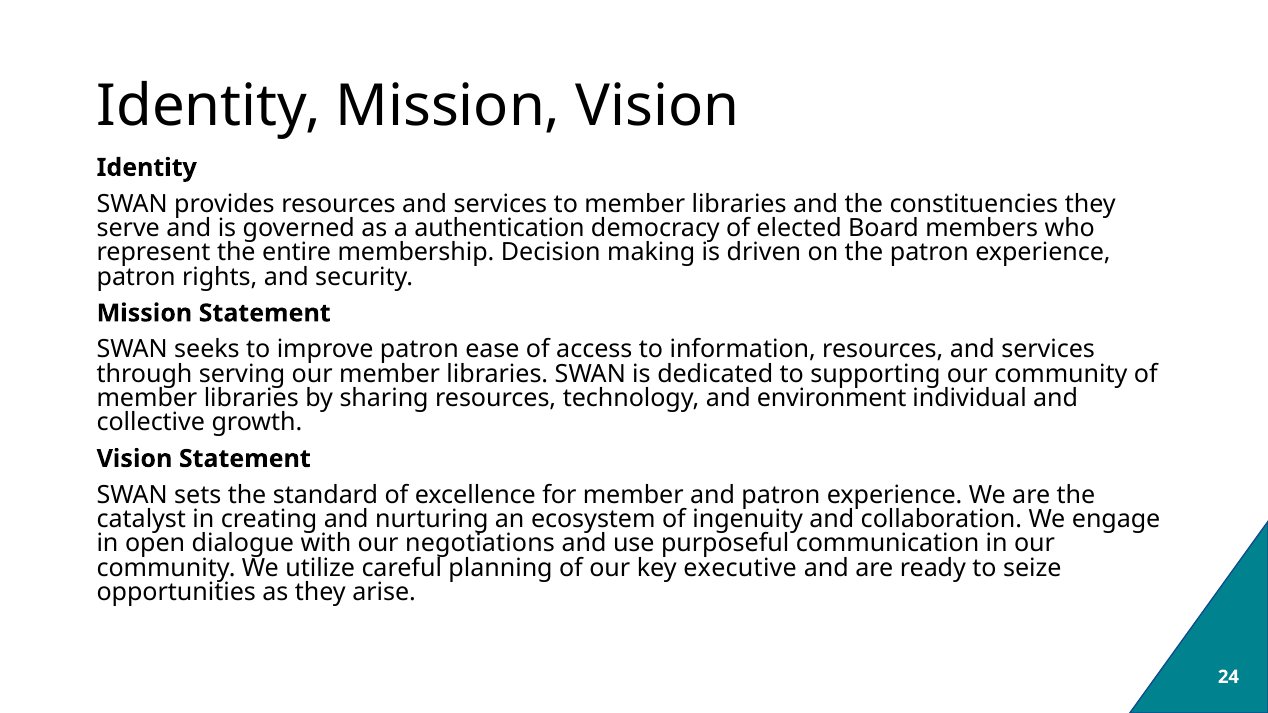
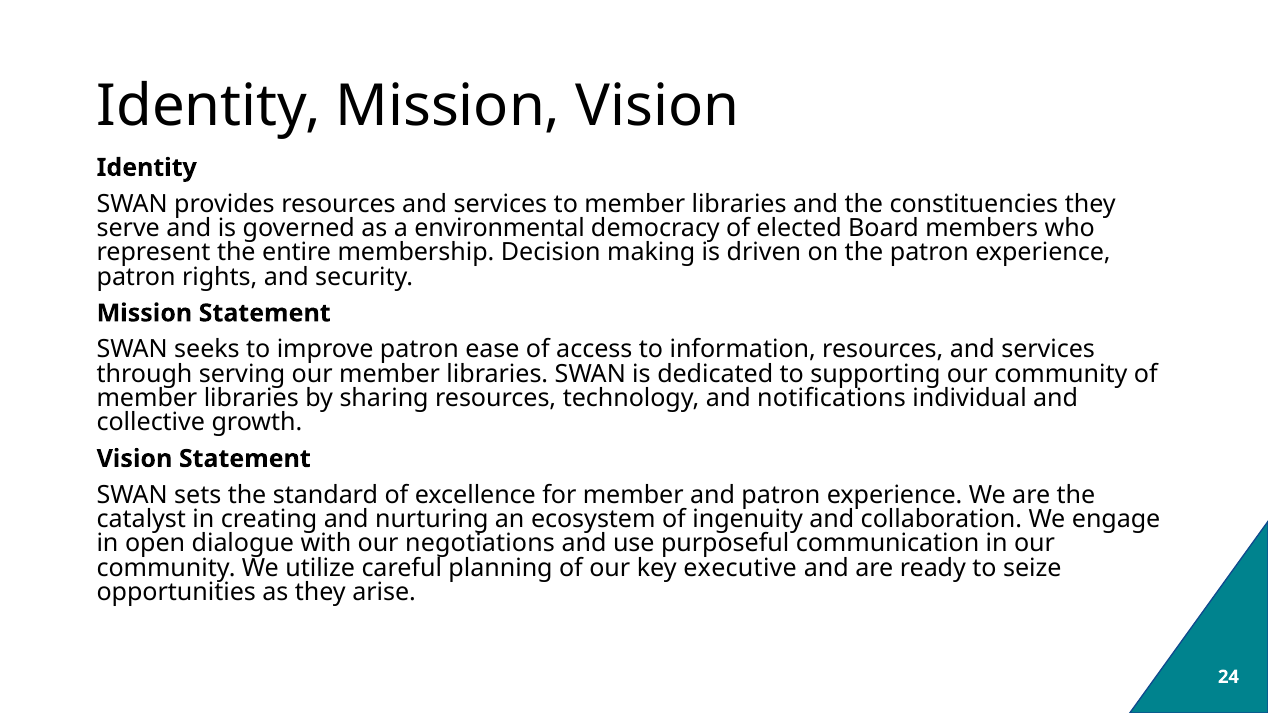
authentication: authentication -> environmental
environment: environment -> notifications
